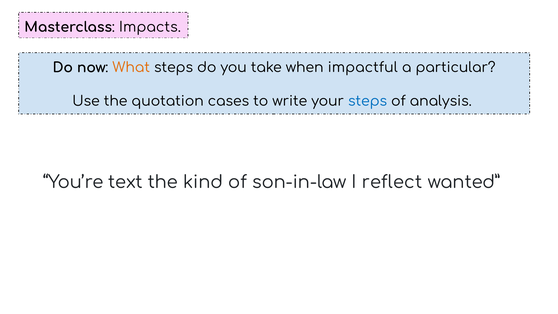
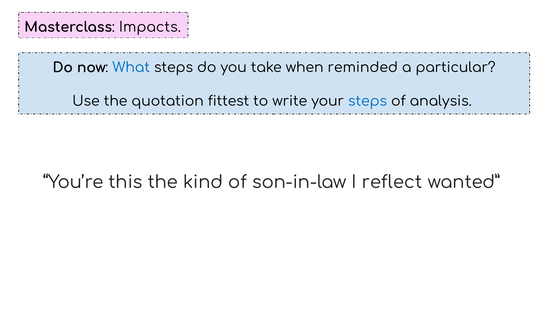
What colour: orange -> blue
impactful: impactful -> reminded
cases: cases -> fittest
text: text -> this
